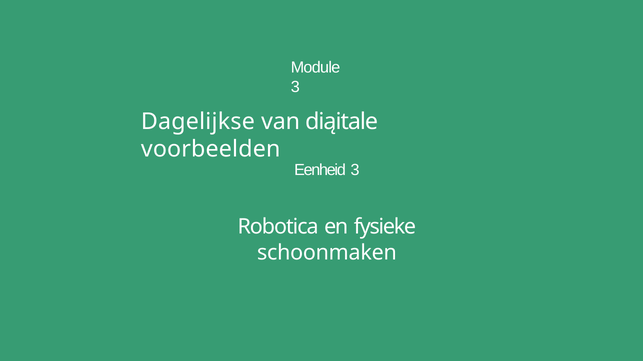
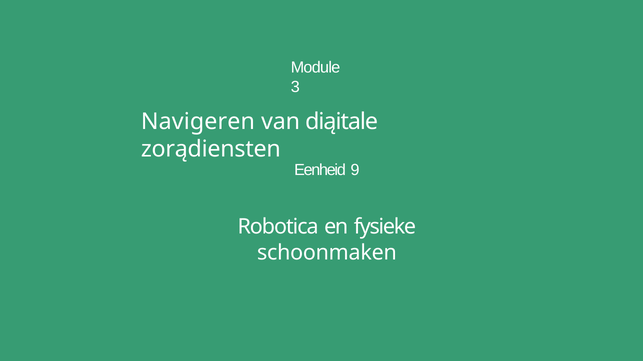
Dagelijkse: Dagelijkse -> Navigeren
voorbeelden: voorbeelden -> zorądiensten
Eenheid 3: 3 -> 9
